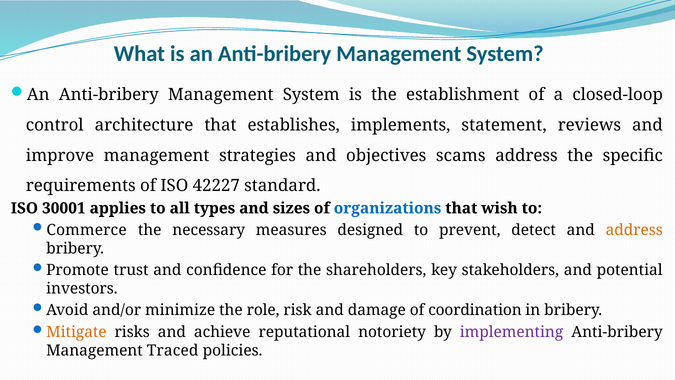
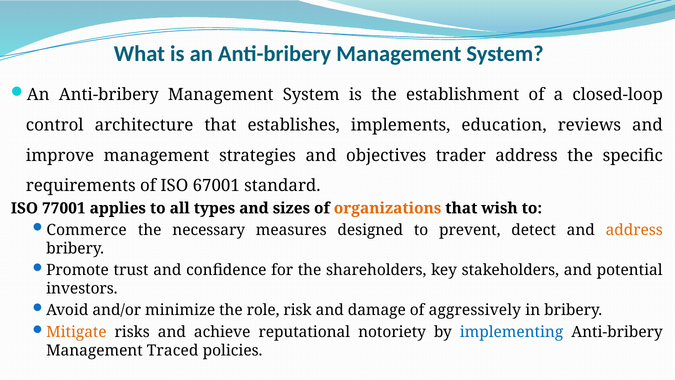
statement: statement -> education
scams: scams -> trader
42227: 42227 -> 67001
30001: 30001 -> 77001
organizations colour: blue -> orange
coordination: coordination -> aggressively
implementing colour: purple -> blue
